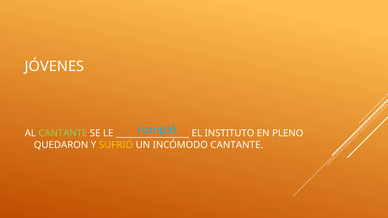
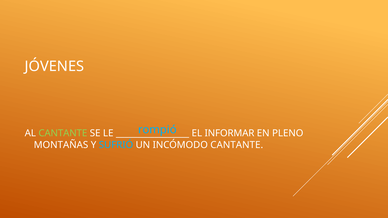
INSTITUTO: INSTITUTO -> INFORMAR
QUEDARON: QUEDARON -> MONTAÑAS
SUFRIÓ colour: yellow -> light blue
